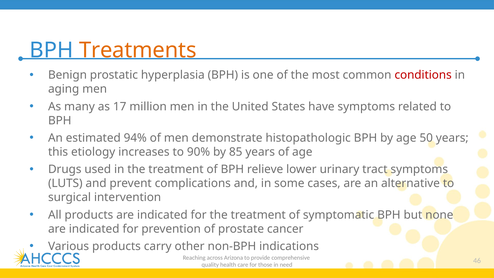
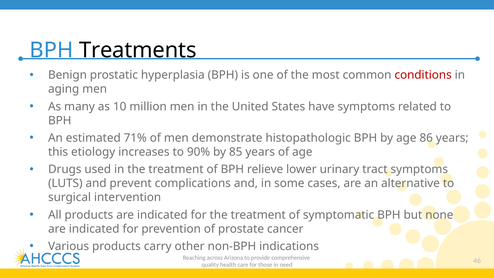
Treatments colour: orange -> black
17: 17 -> 10
94%: 94% -> 71%
50: 50 -> 86
